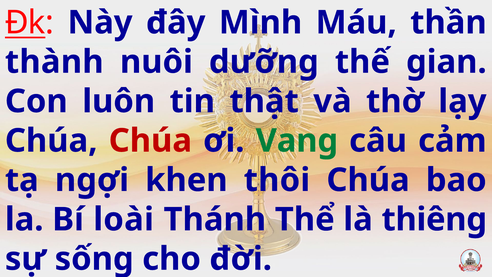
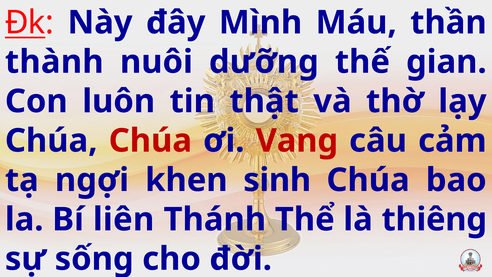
Vang colour: green -> red
thôi: thôi -> sinh
loài: loài -> liên
